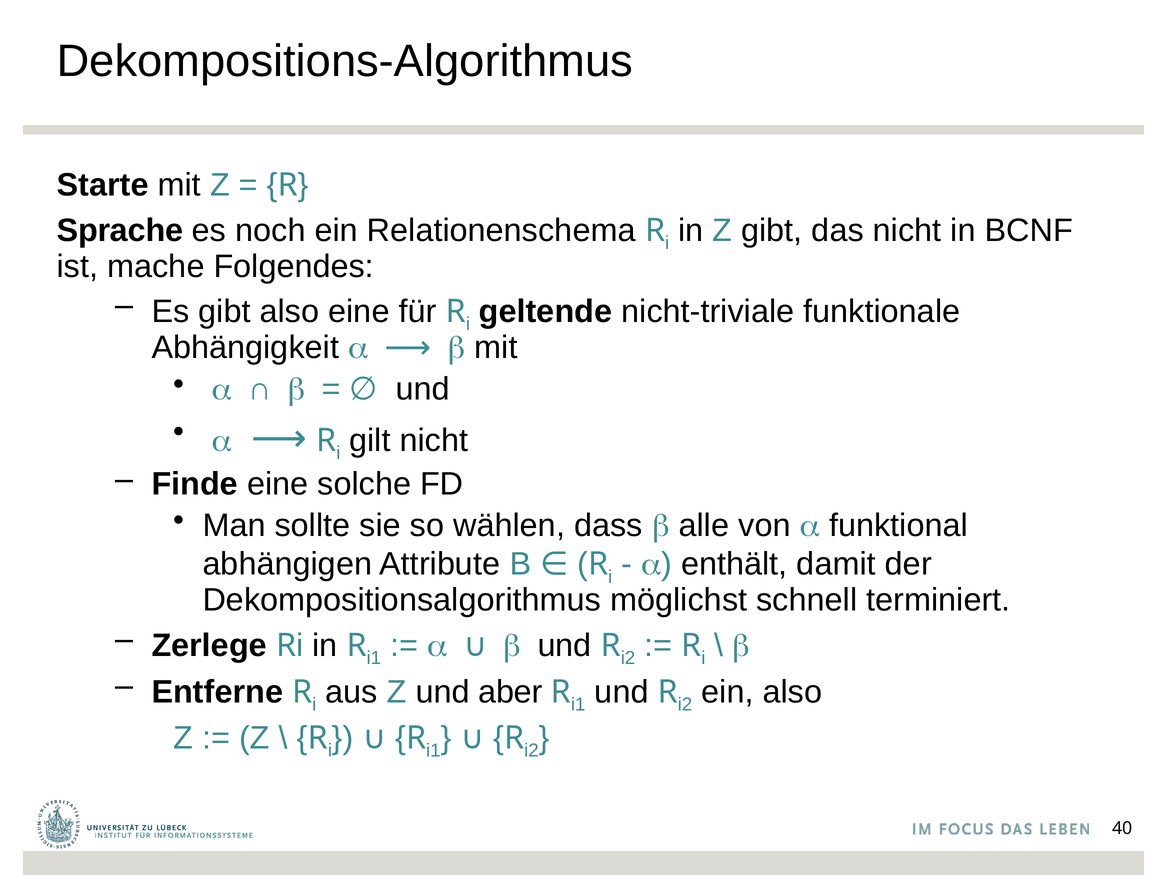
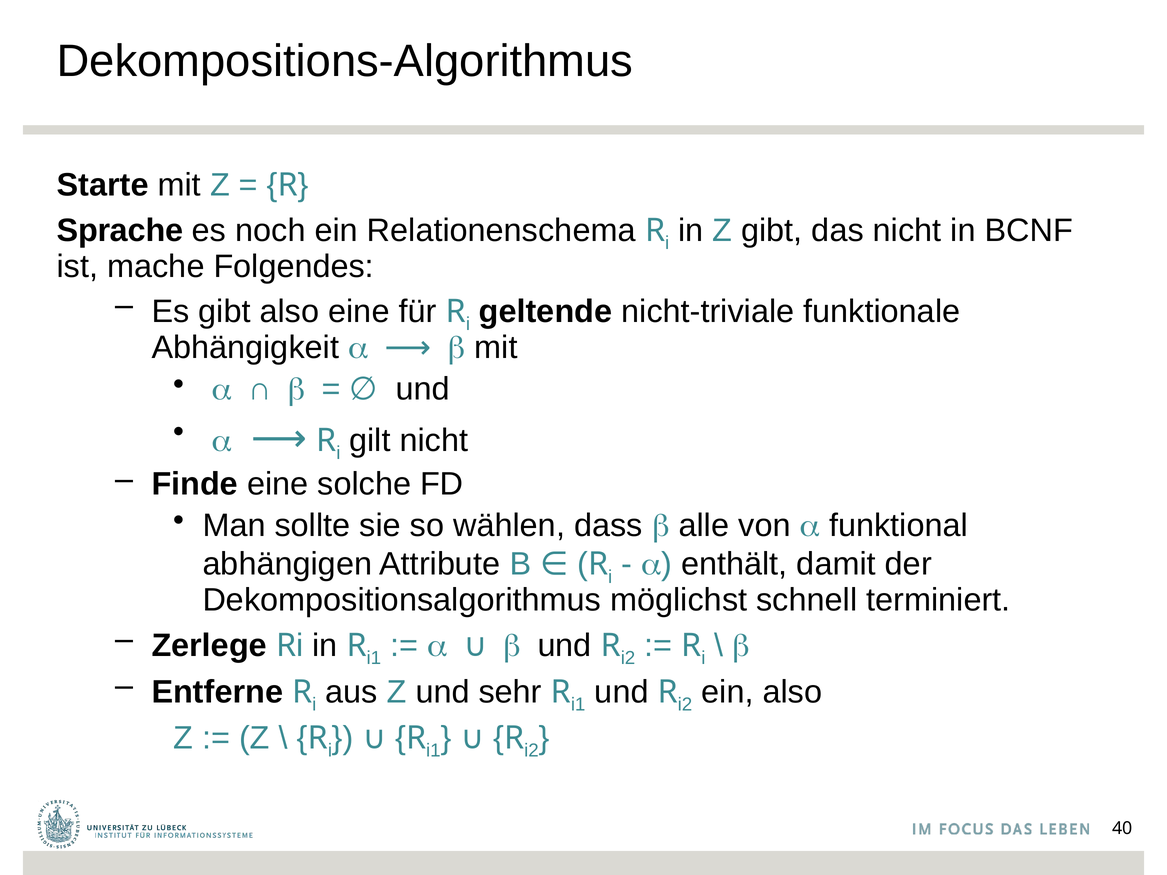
aber: aber -> sehr
